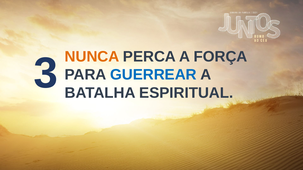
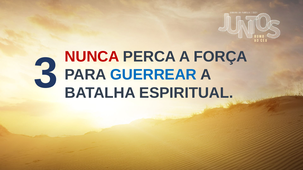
NUNCA colour: orange -> red
